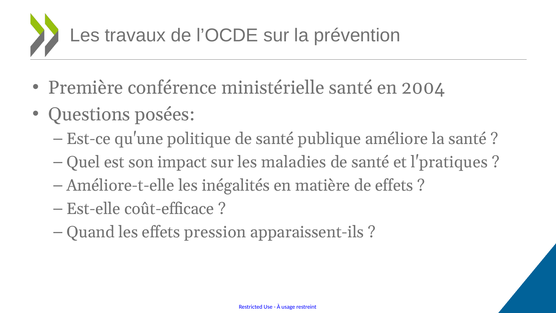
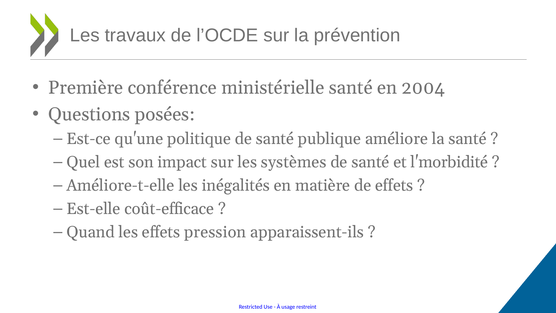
maladies: maladies -> systèmes
l'pratiques: l'pratiques -> l'morbidité
